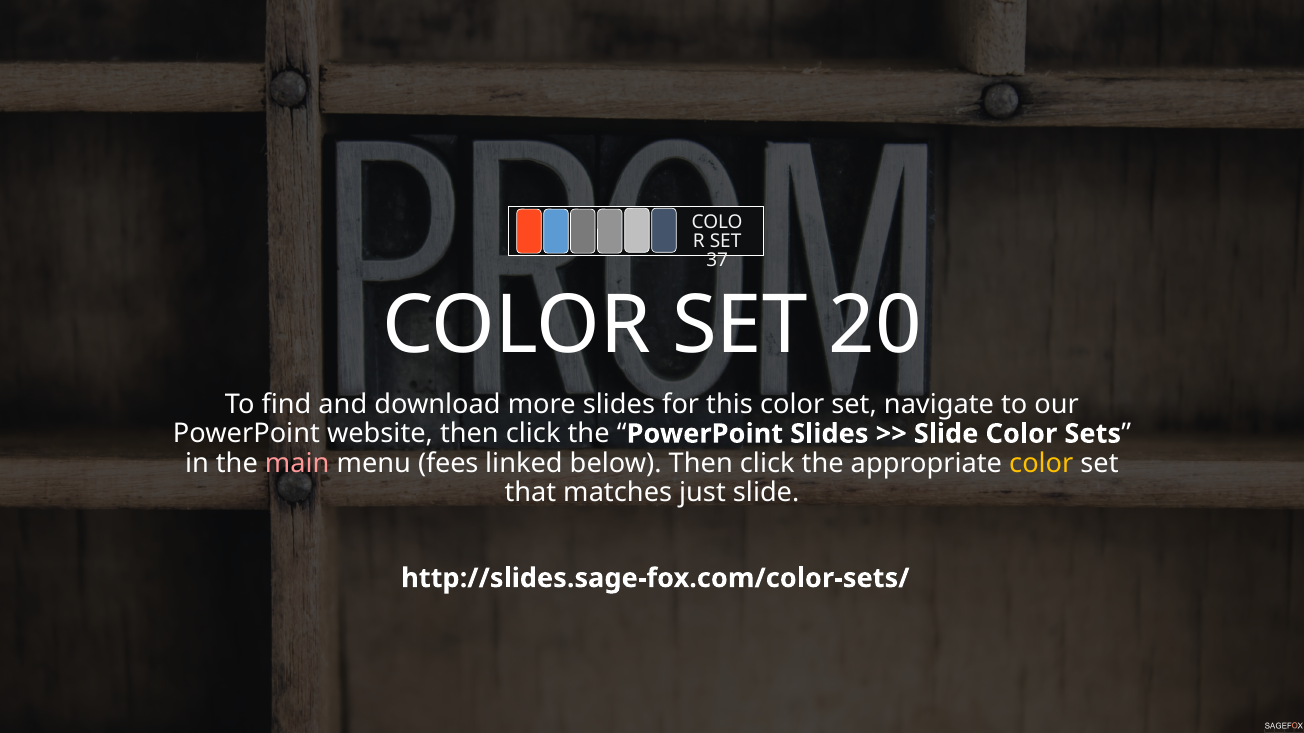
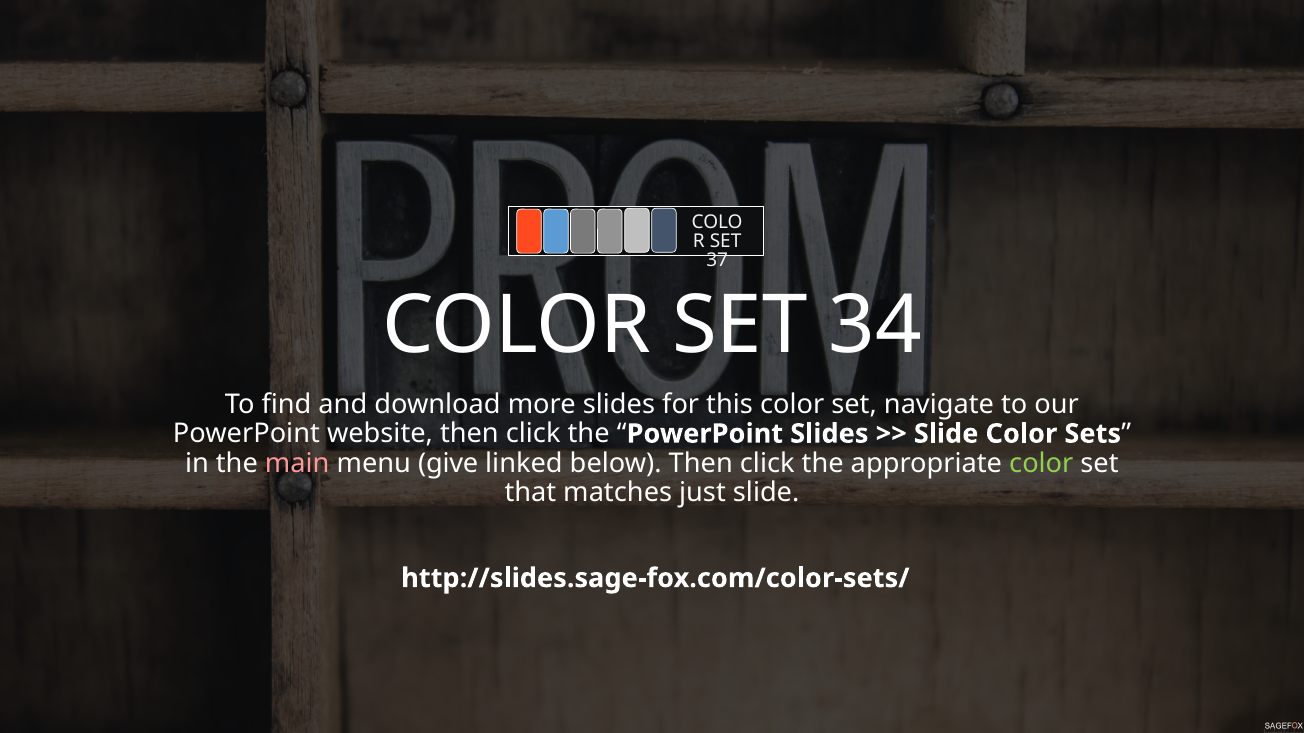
20: 20 -> 34
fees: fees -> give
color at (1041, 463) colour: yellow -> light green
